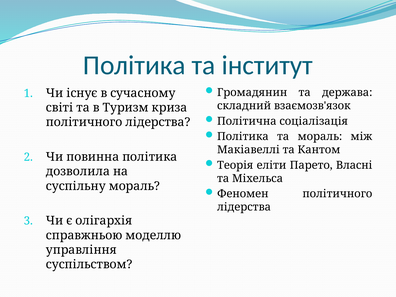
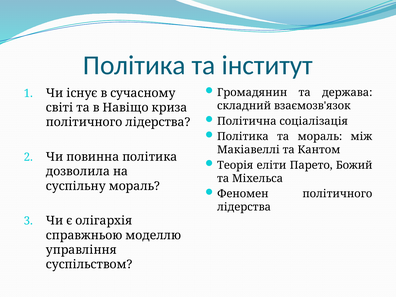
Туризм: Туризм -> Навіщо
Власні: Власні -> Божий
